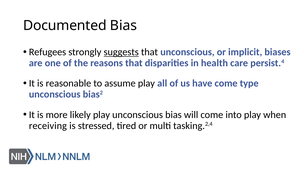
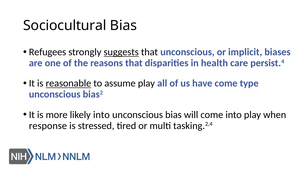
Documented: Documented -> Sociocultural
reasonable underline: none -> present
likely play: play -> into
receiving: receiving -> response
